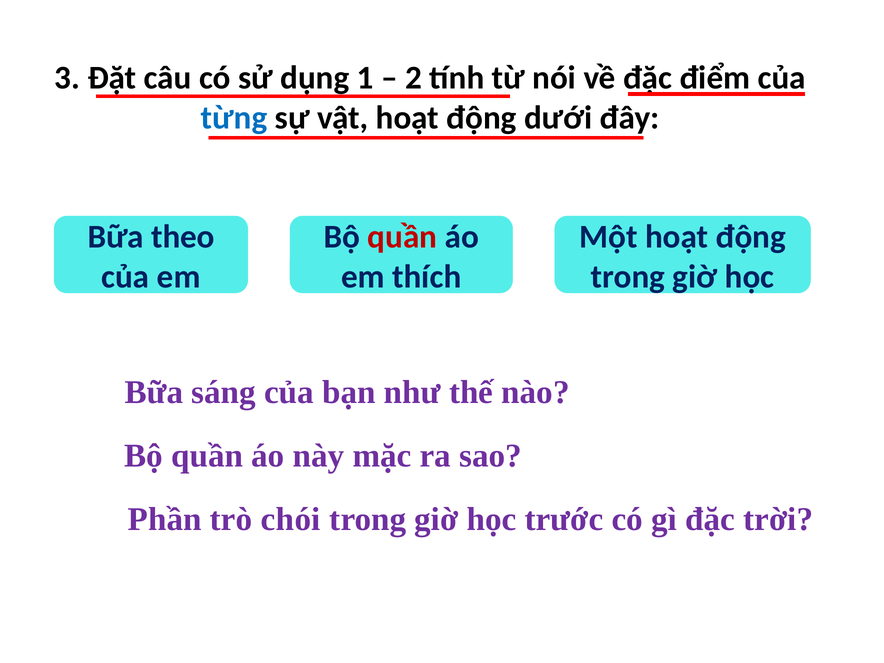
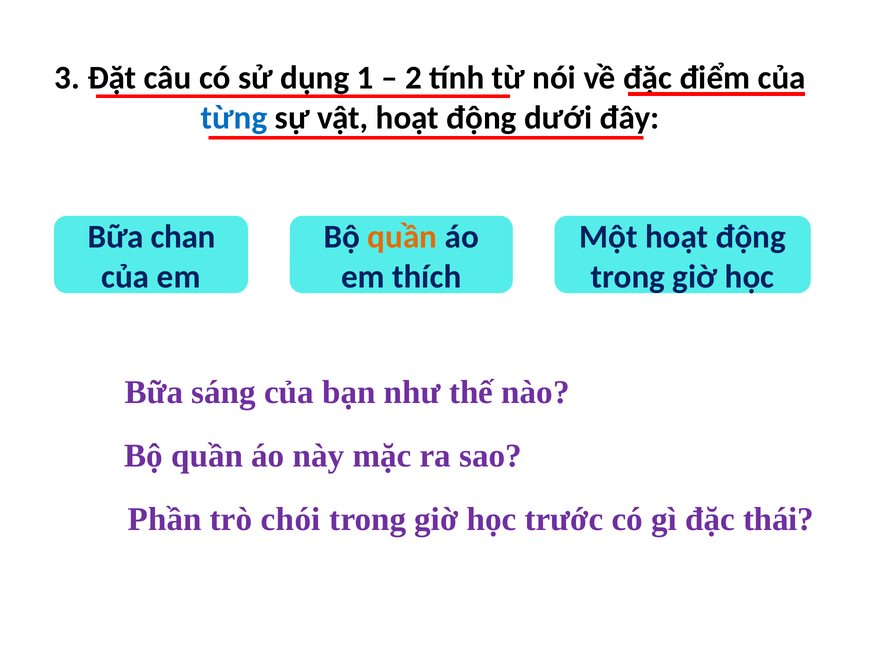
theo: theo -> chan
quần at (402, 237) colour: red -> orange
trời: trời -> thái
